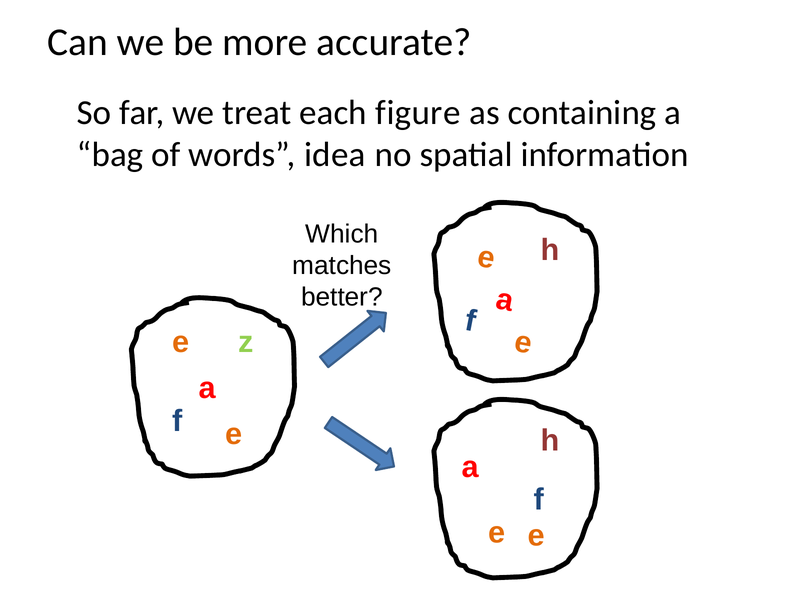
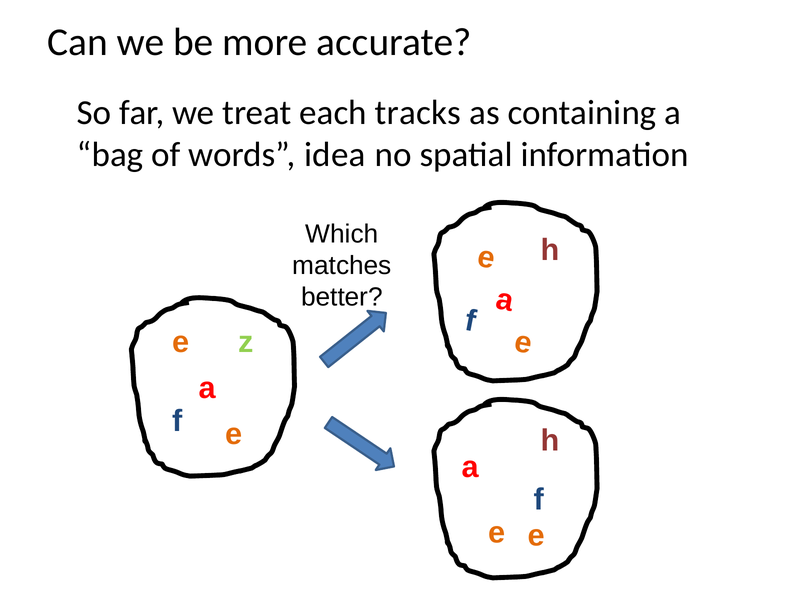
figure: figure -> tracks
